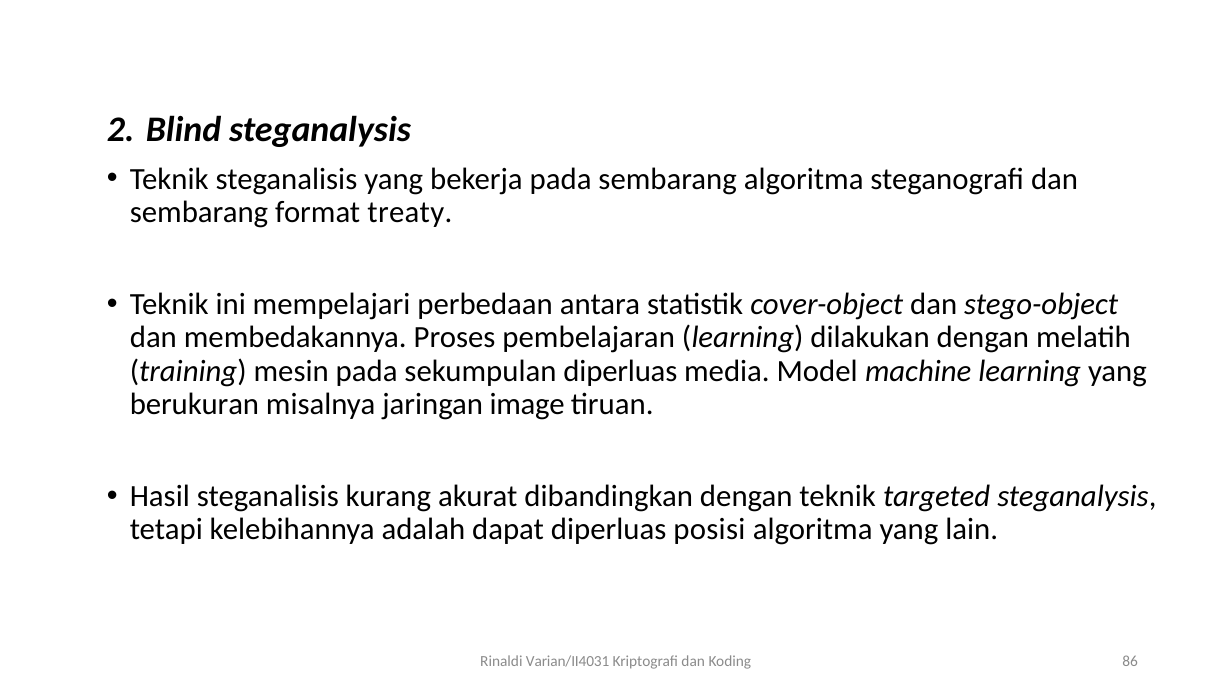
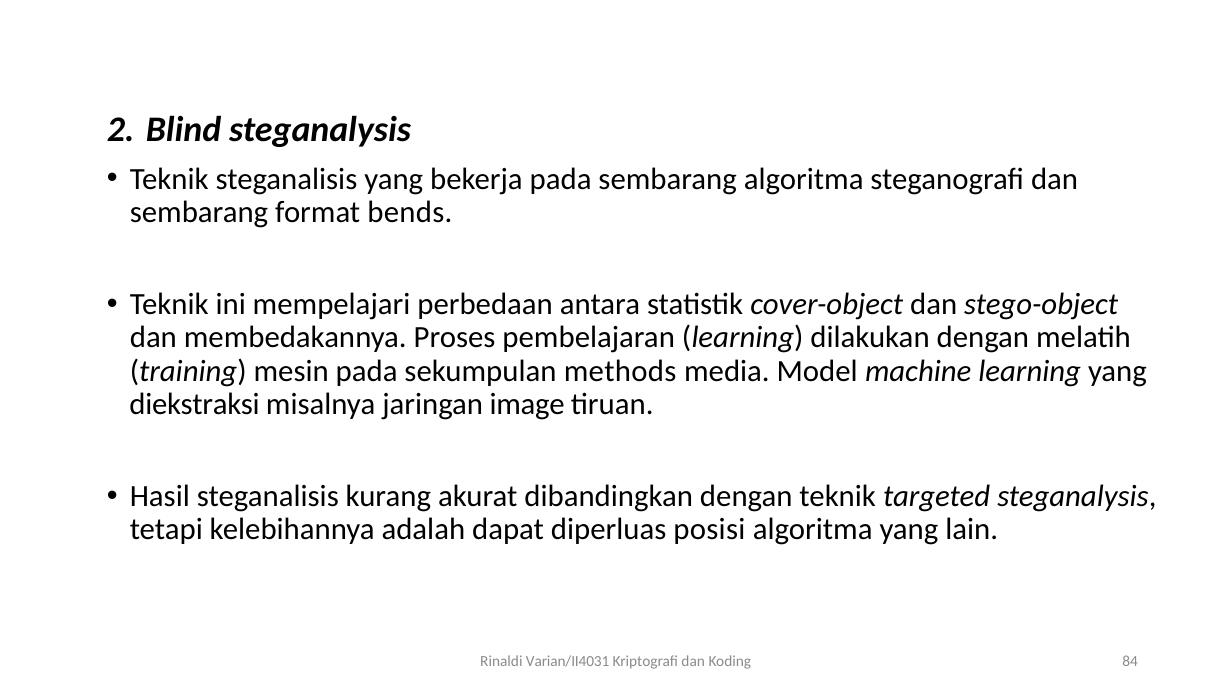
treaty: treaty -> bends
sekumpulan diperluas: diperluas -> methods
berukuran: berukuran -> diekstraksi
86: 86 -> 84
